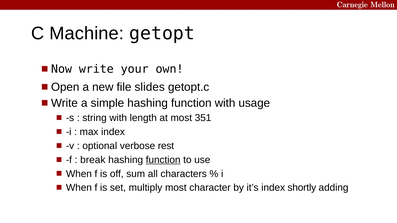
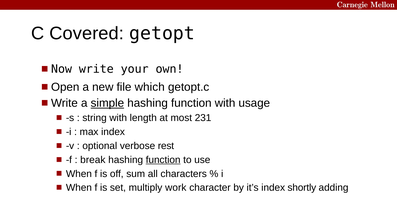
Machine: Machine -> Covered
slides: slides -> which
simple underline: none -> present
351: 351 -> 231
multiply most: most -> work
